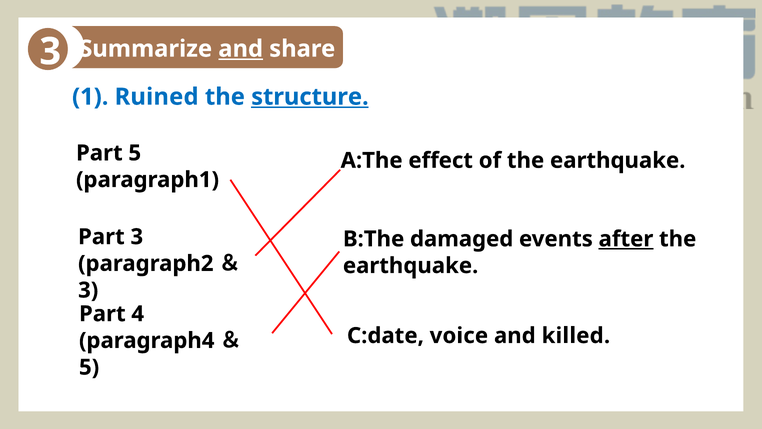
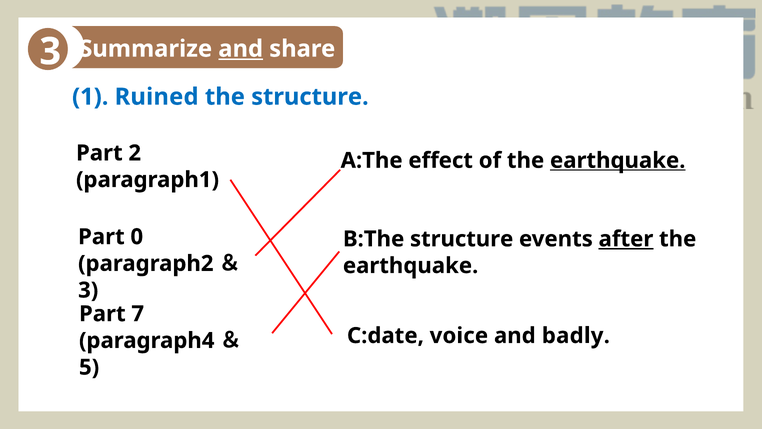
structure at (310, 97) underline: present -> none
Part 5: 5 -> 2
earthquake at (618, 160) underline: none -> present
Part 3: 3 -> 0
B:The damaged: damaged -> structure
4: 4 -> 7
killed: killed -> badly
